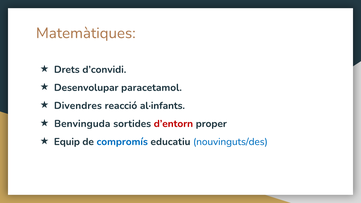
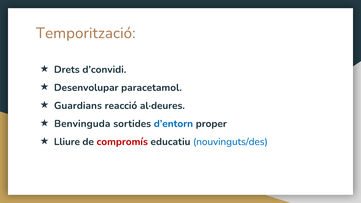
Matemàtiques: Matemàtiques -> Temporització
Divendres: Divendres -> Guardians
al·infants: al·infants -> al·deures
d’entorn colour: red -> blue
Equip: Equip -> Lliure
compromís colour: blue -> red
